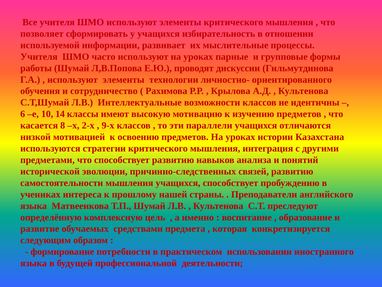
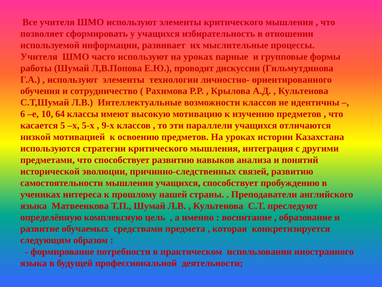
14: 14 -> 64
8: 8 -> 5
2-х: 2-х -> 5-х
